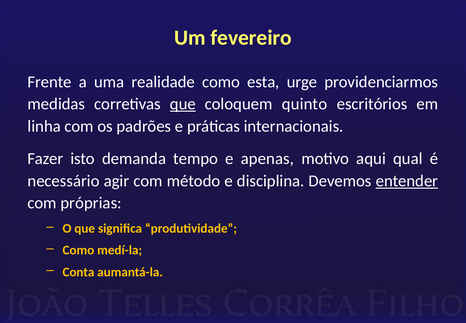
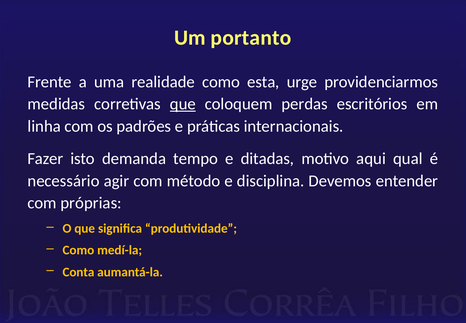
fevereiro: fevereiro -> portanto
quinto: quinto -> perdas
apenas: apenas -> ditadas
entender underline: present -> none
